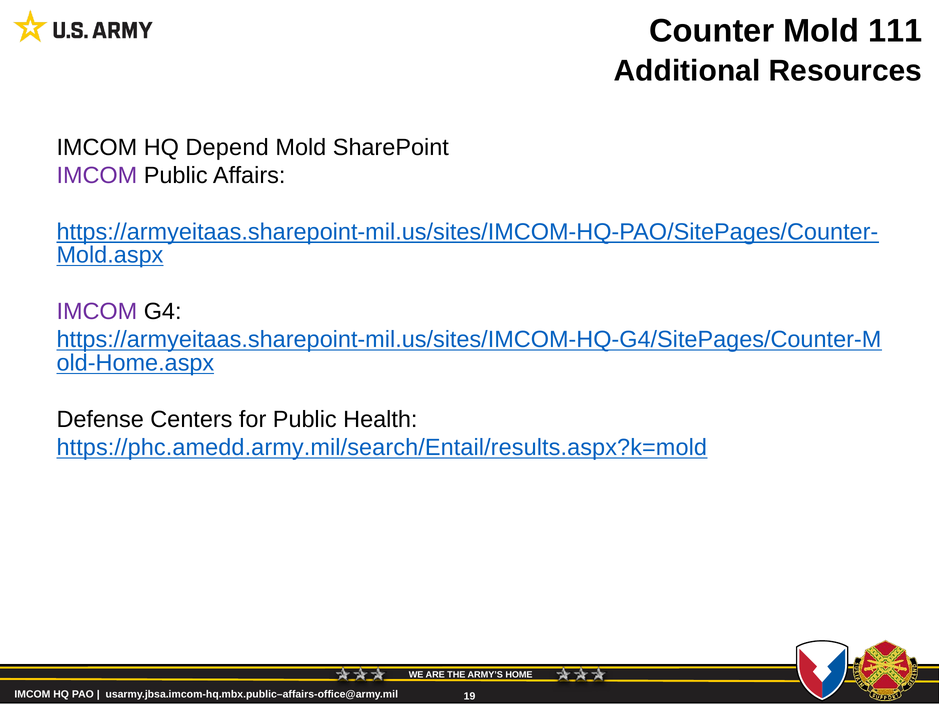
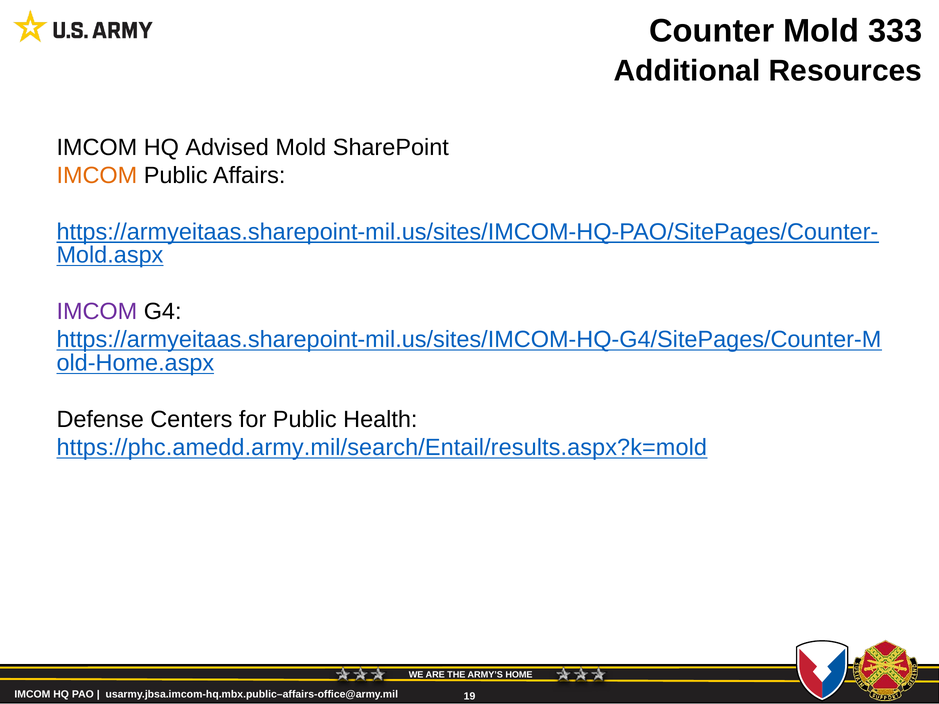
111: 111 -> 333
Depend: Depend -> Advised
IMCOM at (97, 176) colour: purple -> orange
